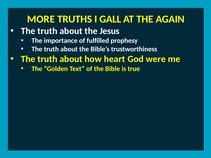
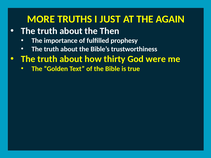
GALL: GALL -> JUST
Jesus: Jesus -> Then
heart: heart -> thirty
